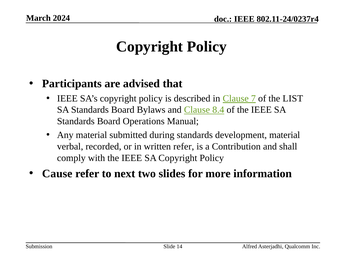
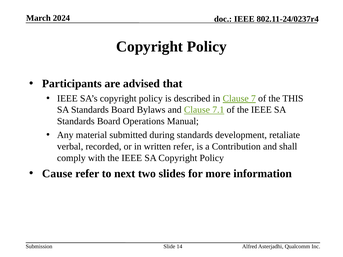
LIST: LIST -> THIS
8.4: 8.4 -> 7.1
development material: material -> retaliate
